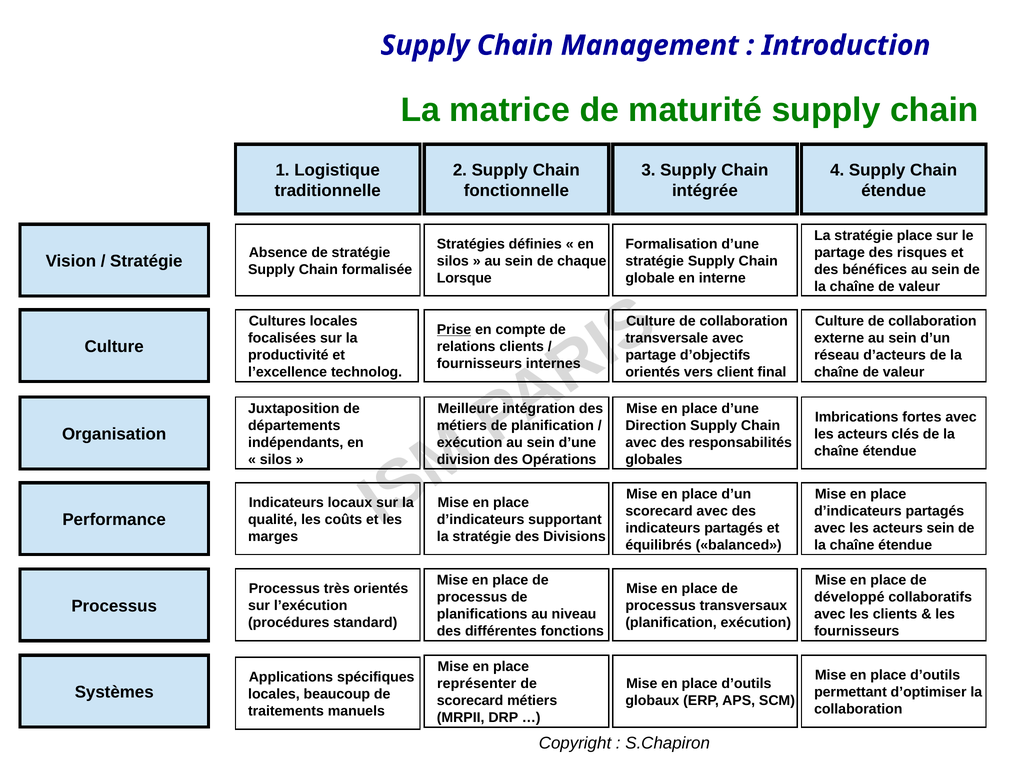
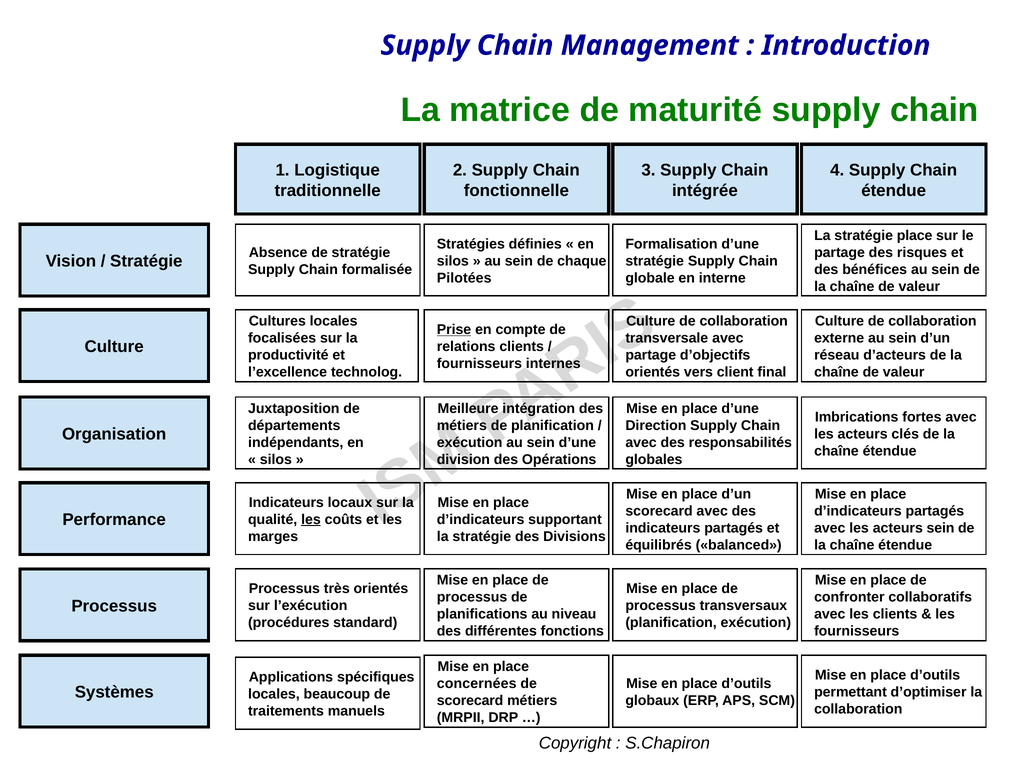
Lorsque: Lorsque -> Pilotées
les at (311, 519) underline: none -> present
développé: développé -> confronter
représenter: représenter -> concernées
